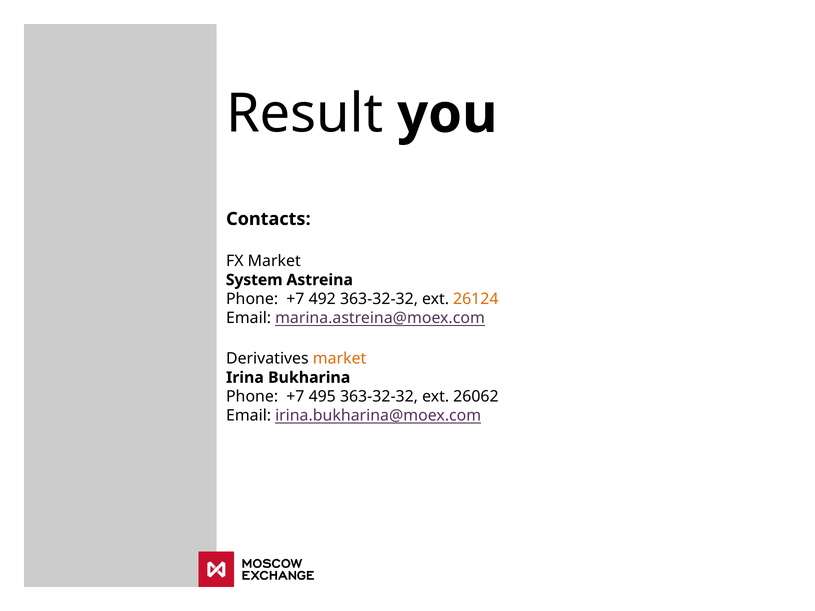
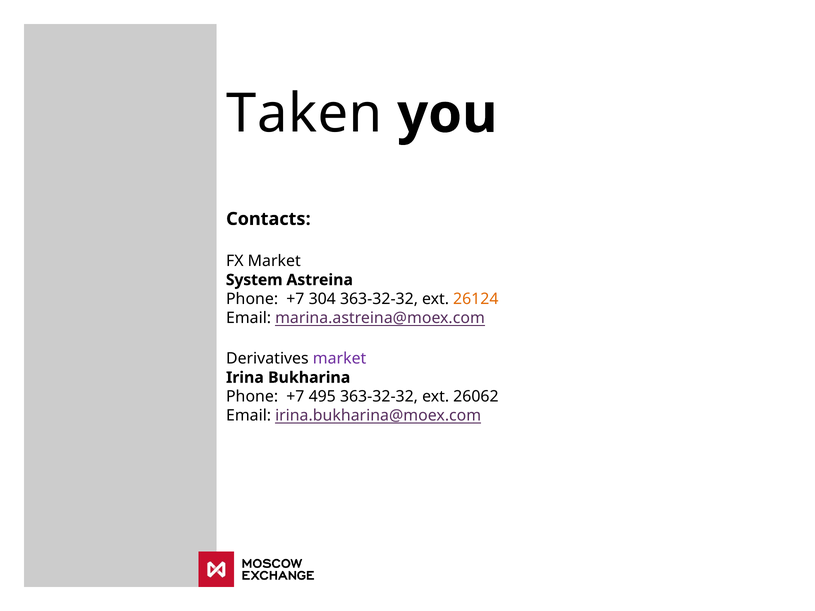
Result: Result -> Taken
492: 492 -> 304
market at (340, 359) colour: orange -> purple
